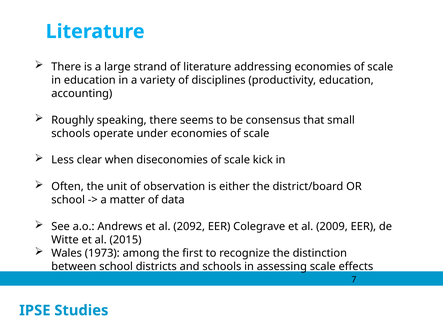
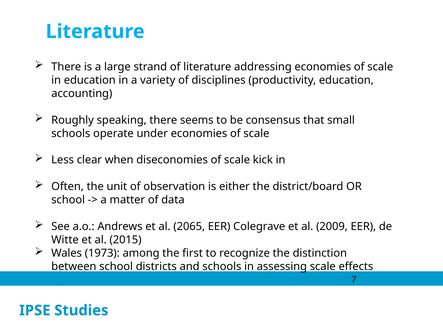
2092: 2092 -> 2065
